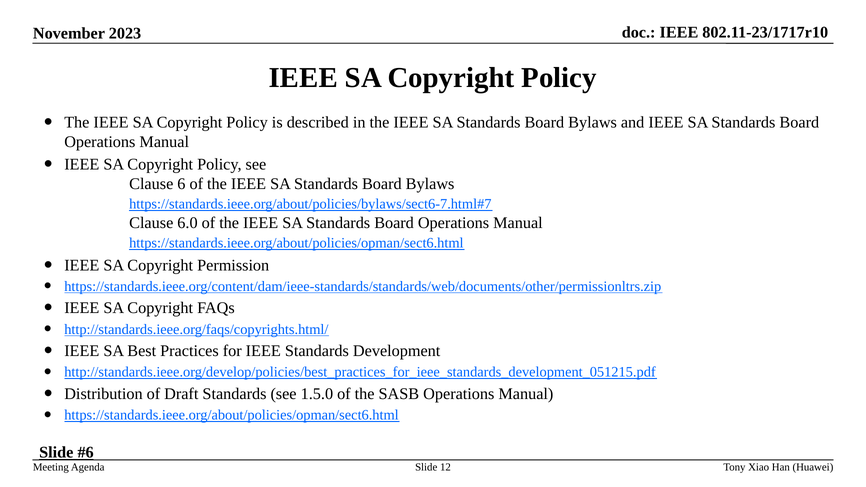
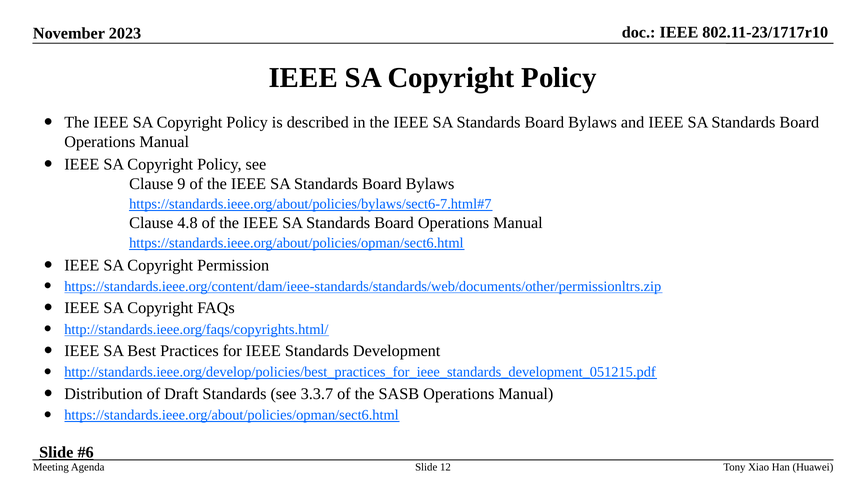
6: 6 -> 9
6.0: 6.0 -> 4.8
1.5.0: 1.5.0 -> 3.3.7
